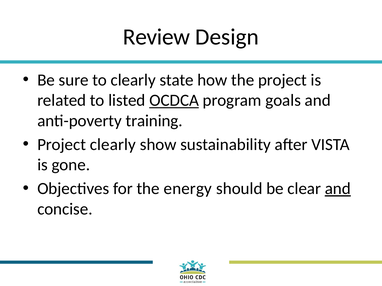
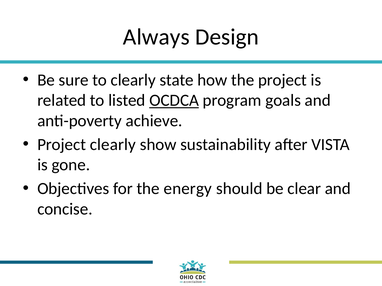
Review: Review -> Always
training: training -> achieve
and at (338, 189) underline: present -> none
